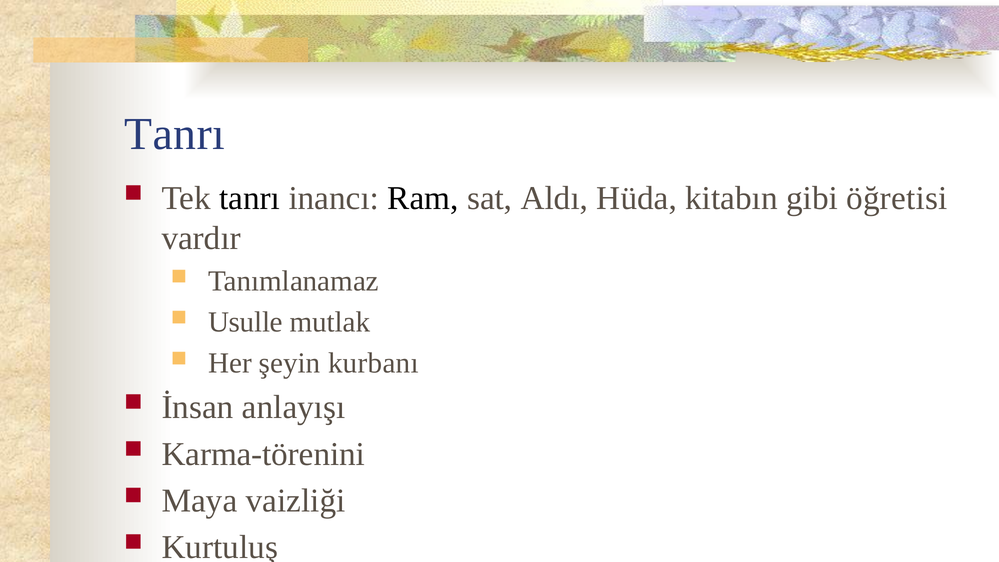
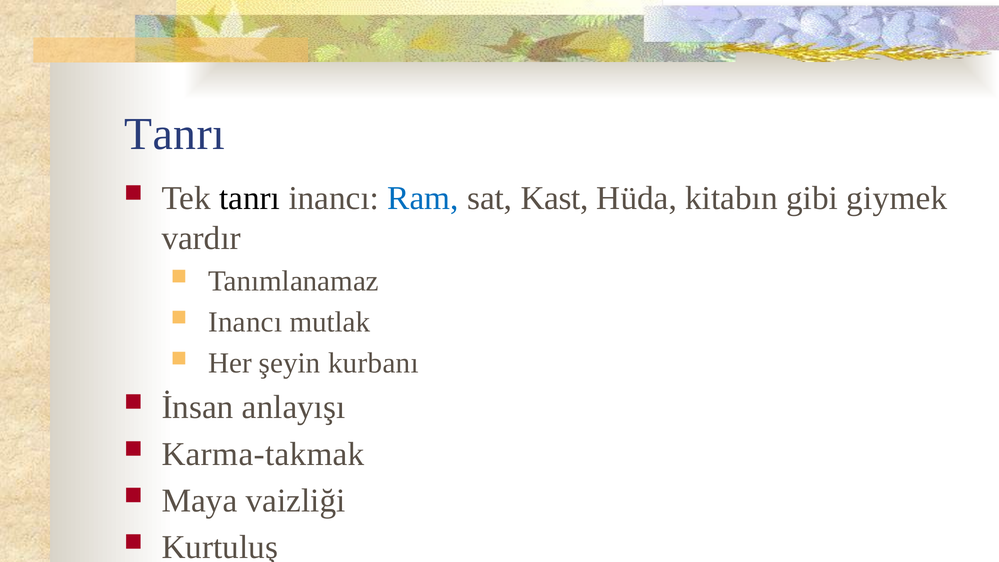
Ram colour: black -> blue
Aldı: Aldı -> Kast
öğretisi: öğretisi -> giymek
Usulle at (245, 322): Usulle -> Inancı
Karma-törenini: Karma-törenini -> Karma-takmak
